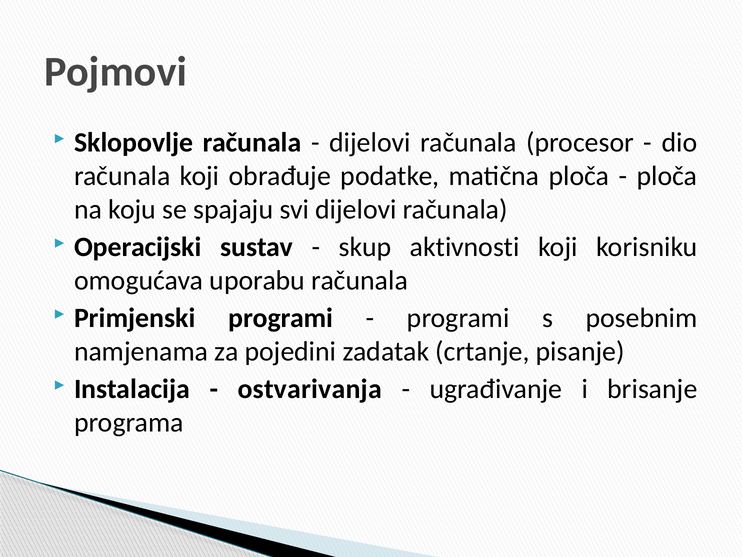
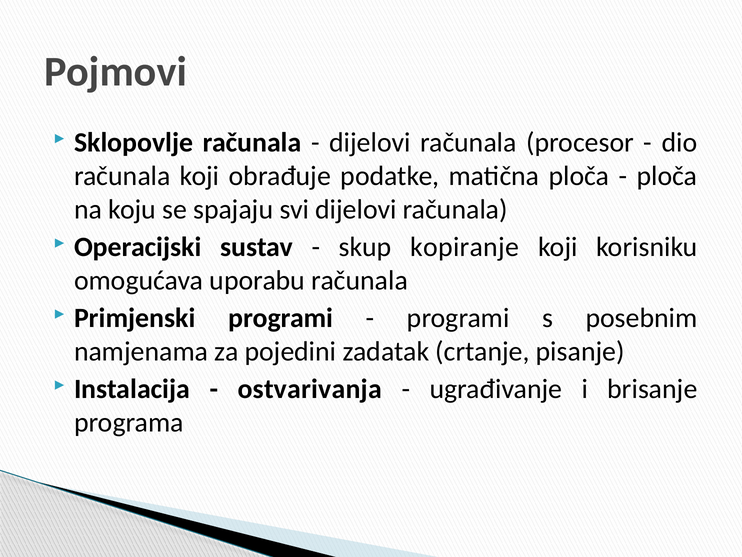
aktivnosti: aktivnosti -> kopiranje
